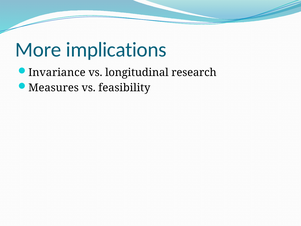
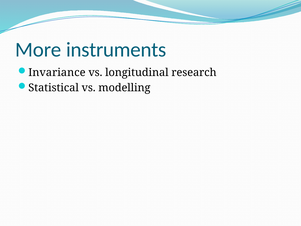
implications: implications -> instruments
Measures: Measures -> Statistical
feasibility: feasibility -> modelling
